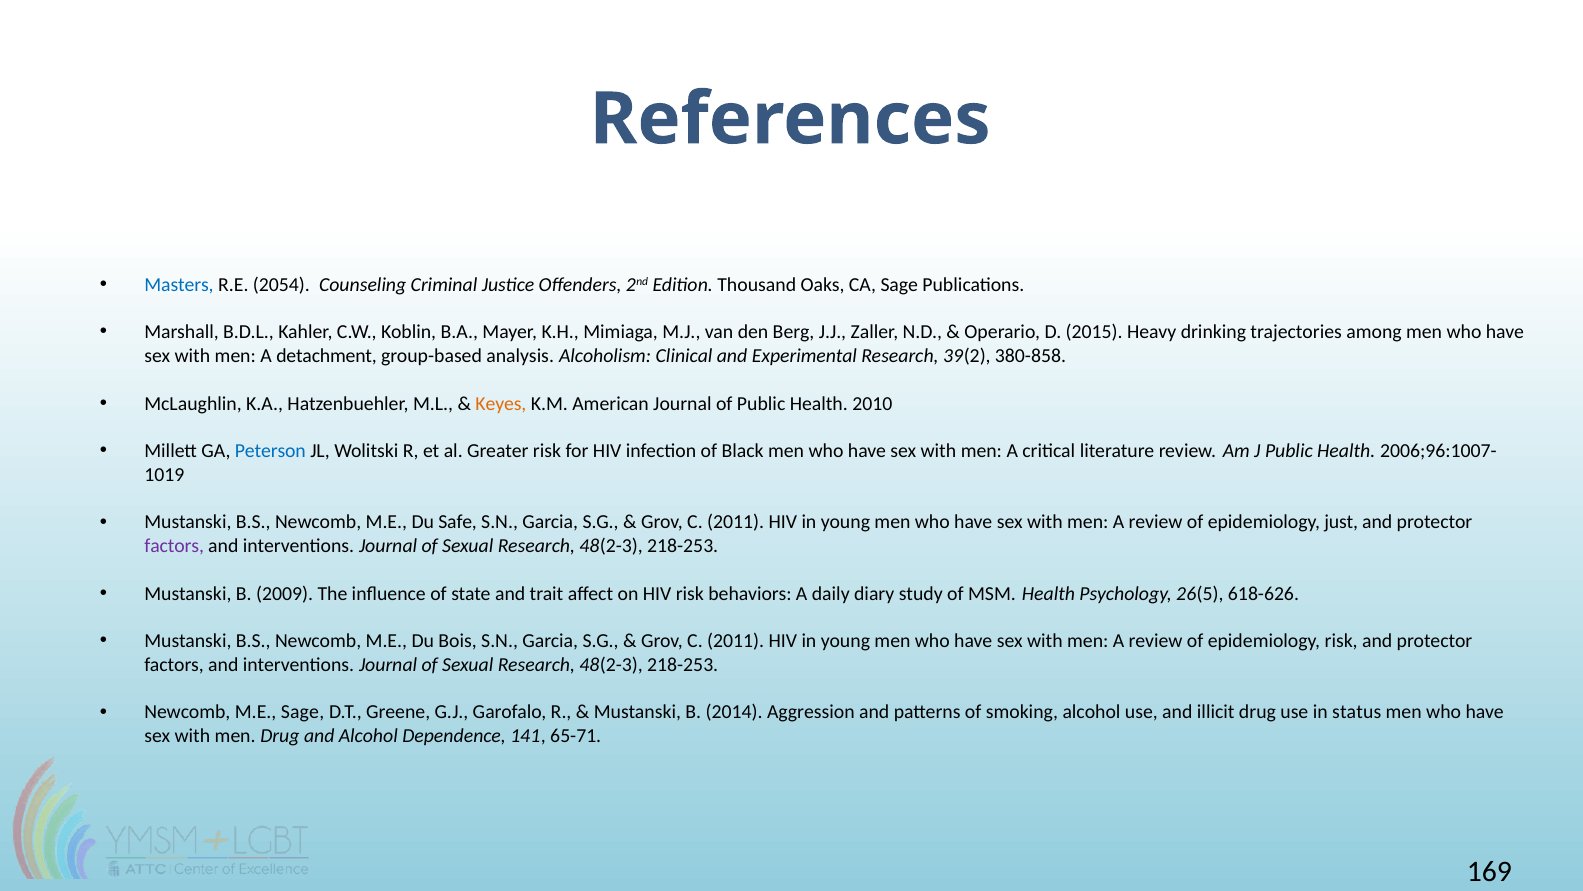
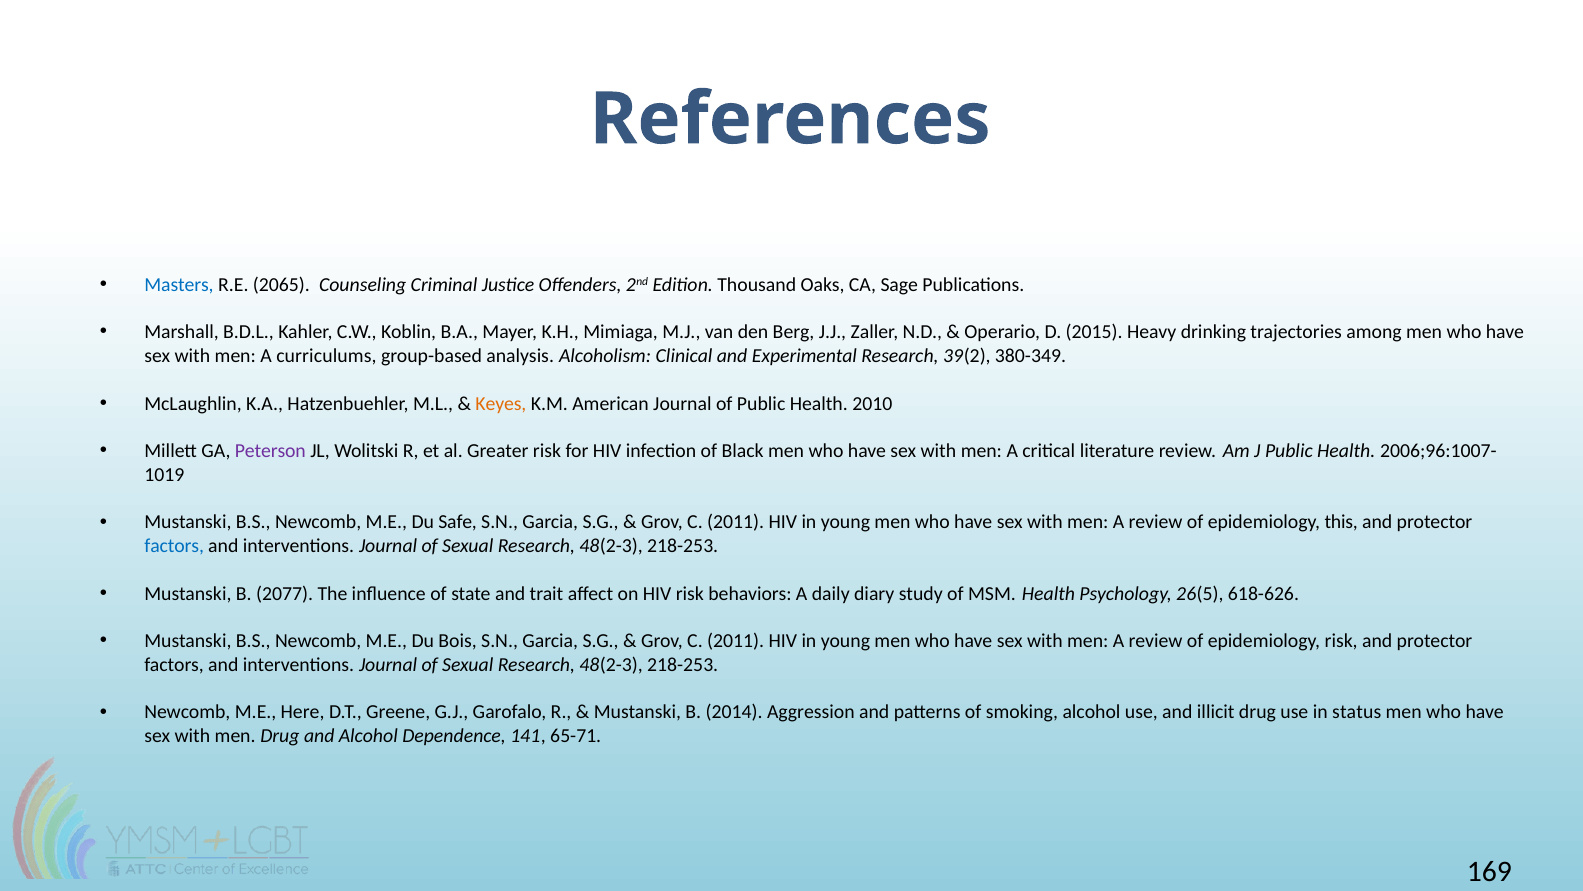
2054: 2054 -> 2065
detachment: detachment -> curriculums
380-858: 380-858 -> 380-349
Peterson colour: blue -> purple
just: just -> this
factors at (174, 546) colour: purple -> blue
2009: 2009 -> 2077
M.E Sage: Sage -> Here
